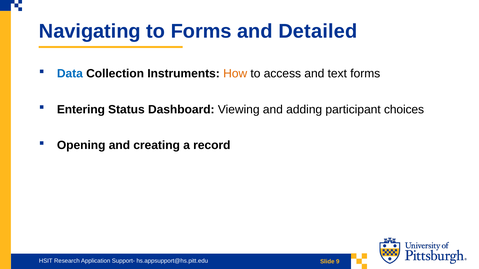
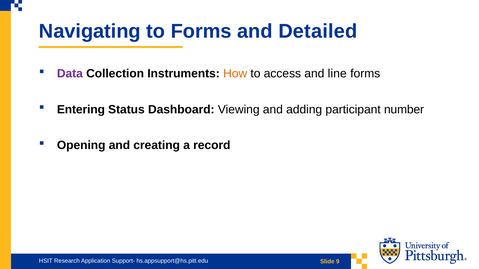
Data colour: blue -> purple
text: text -> line
choices: choices -> number
